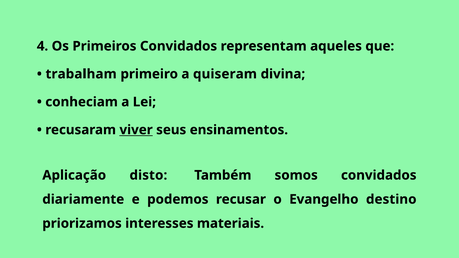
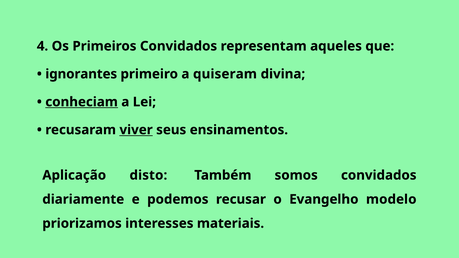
trabalham: trabalham -> ignorantes
conheciam underline: none -> present
destino: destino -> modelo
